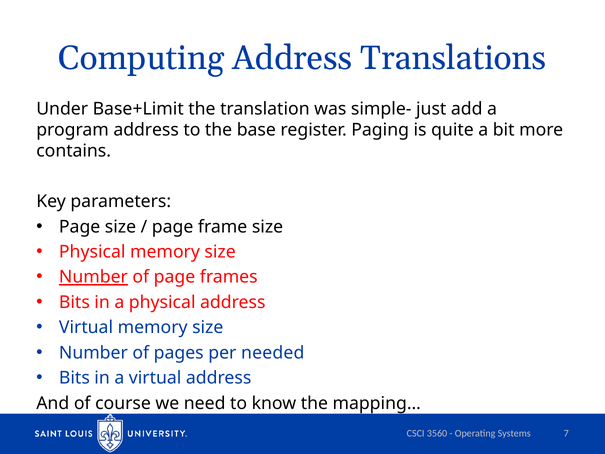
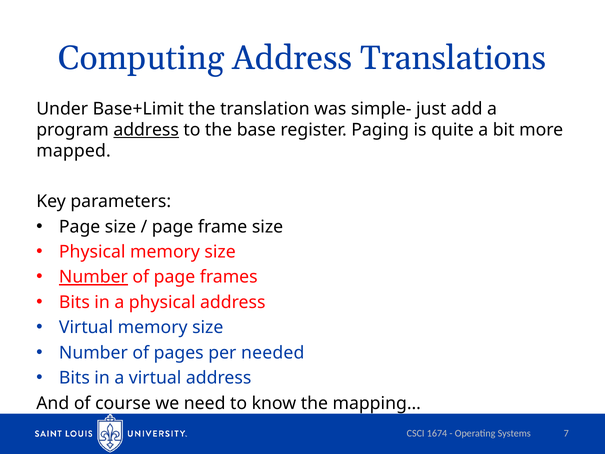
address at (146, 130) underline: none -> present
contains: contains -> mapped
3560: 3560 -> 1674
